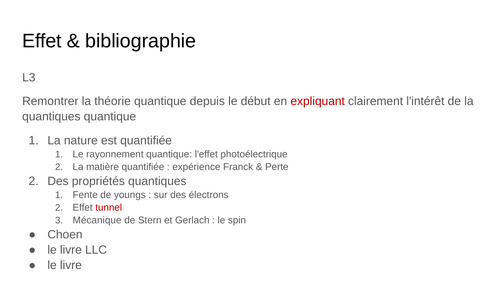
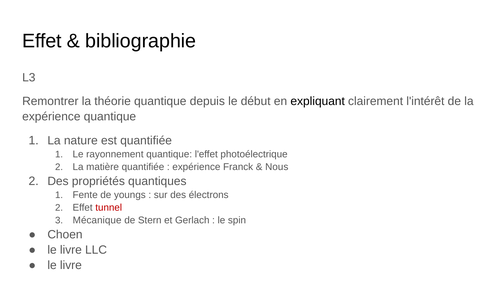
expliquant colour: red -> black
quantiques at (51, 117): quantiques -> expérience
Perte: Perte -> Nous
